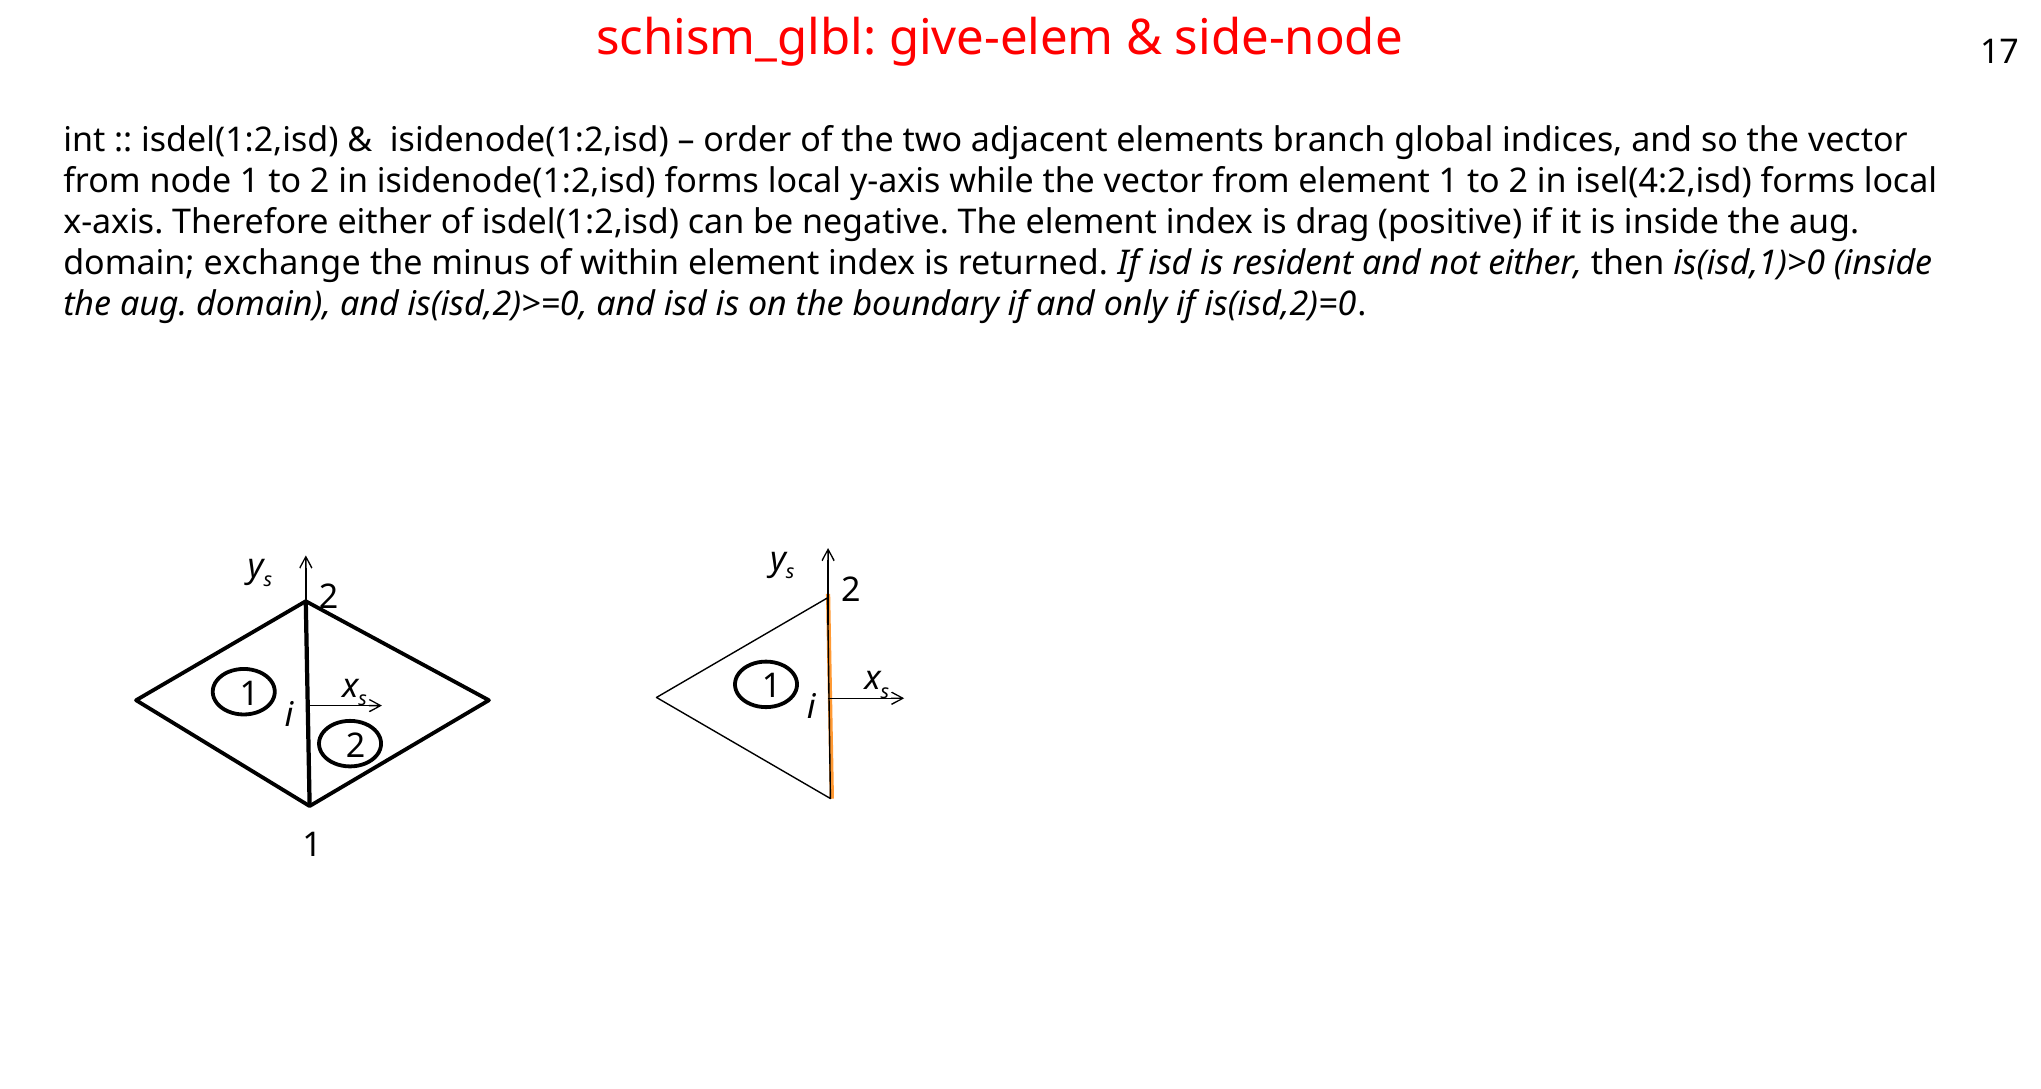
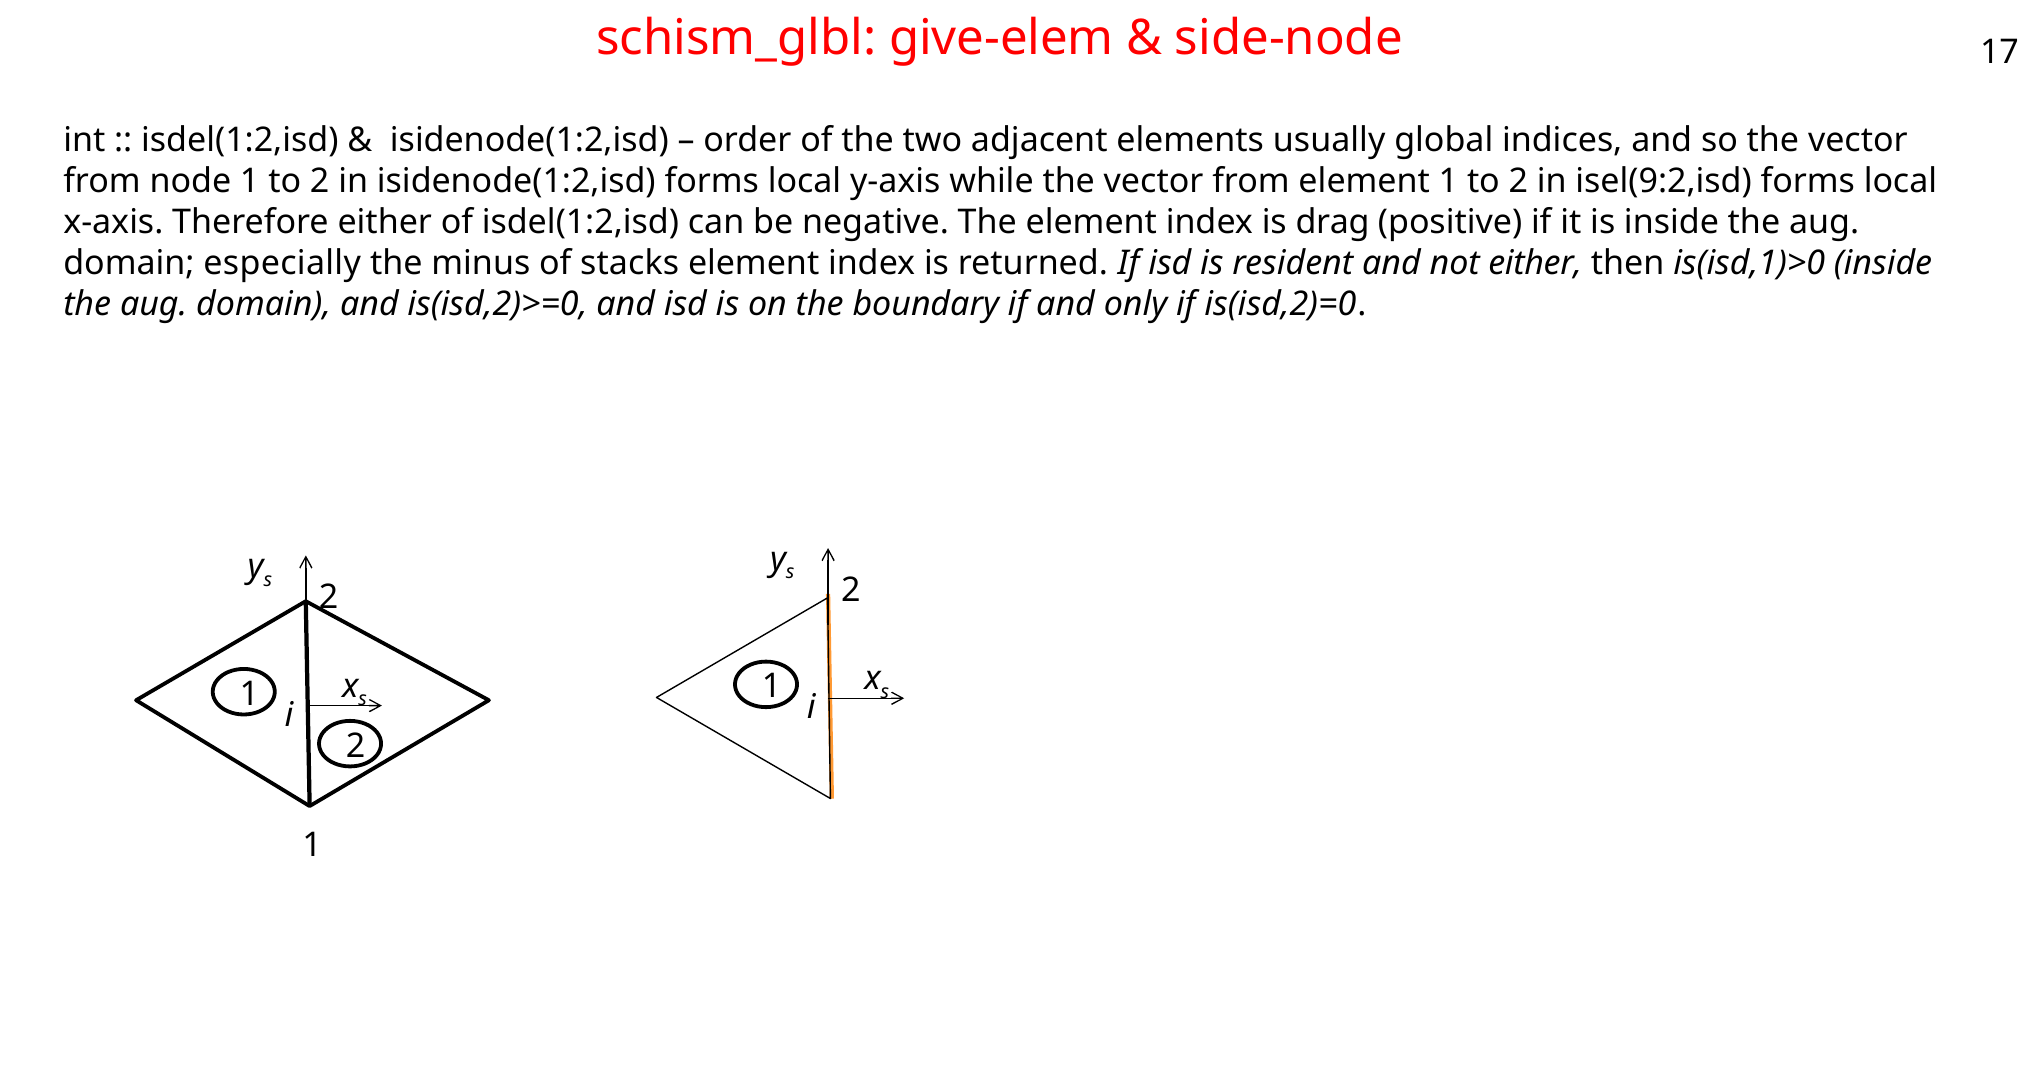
branch: branch -> usually
isel(4:2,isd: isel(4:2,isd -> isel(9:2,isd
exchange: exchange -> especially
within: within -> stacks
